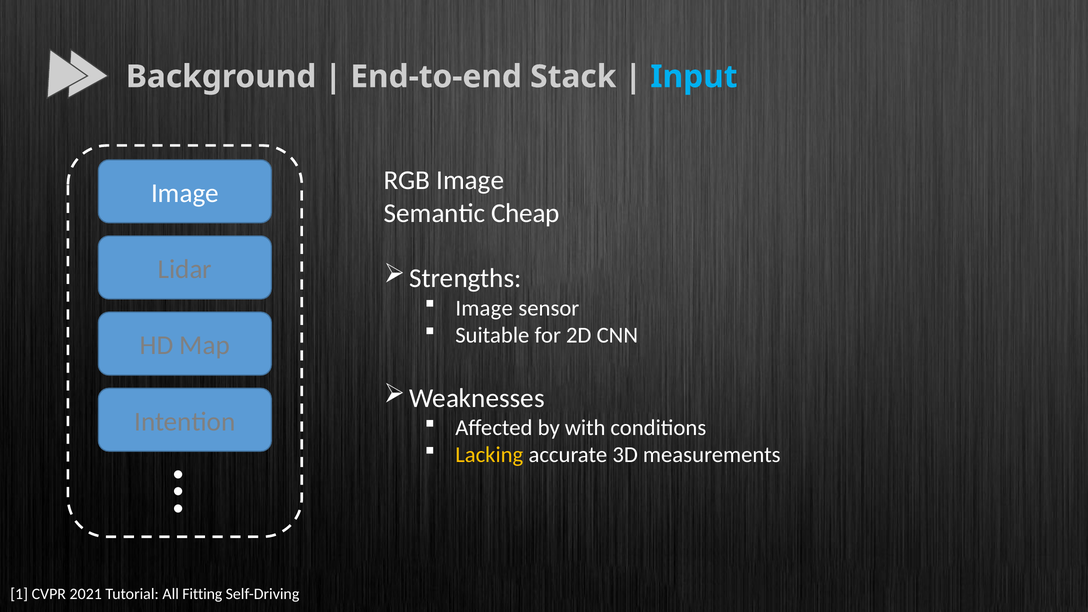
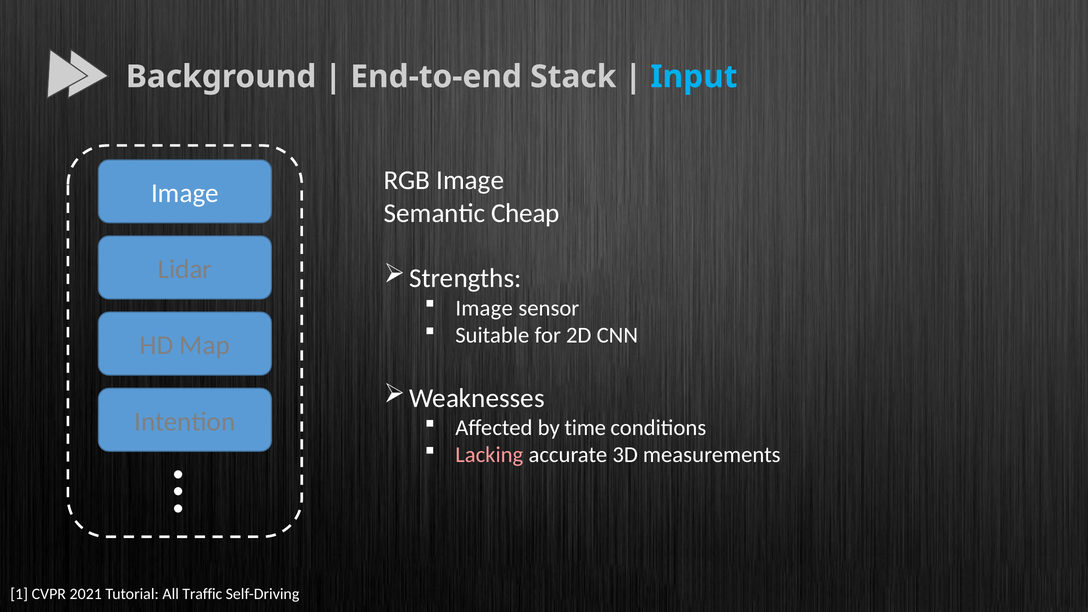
with: with -> time
Lacking colour: yellow -> pink
Fitting: Fitting -> Traffic
